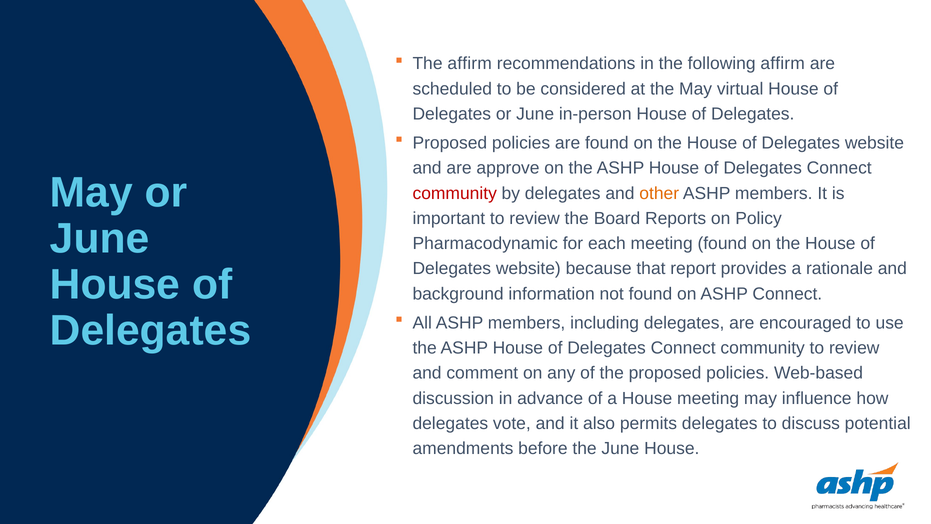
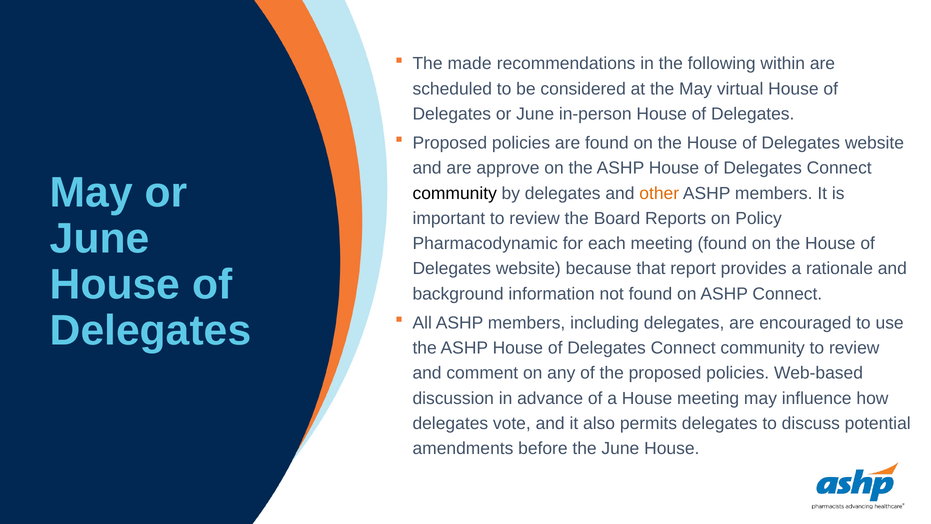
The affirm: affirm -> made
following affirm: affirm -> within
community at (455, 193) colour: red -> black
